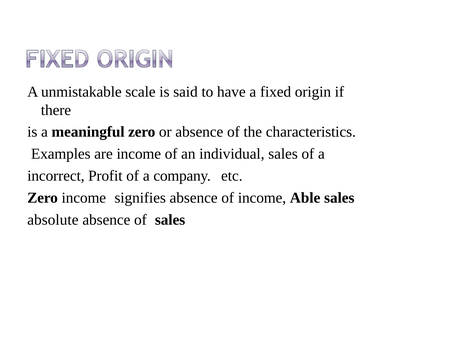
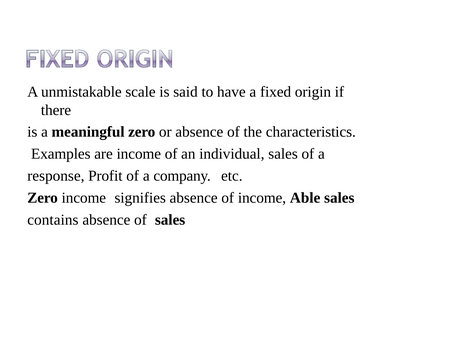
incorrect: incorrect -> response
absolute: absolute -> contains
